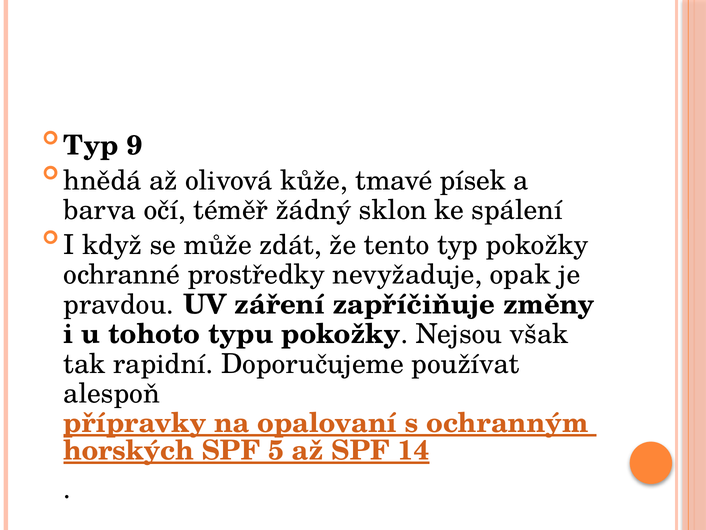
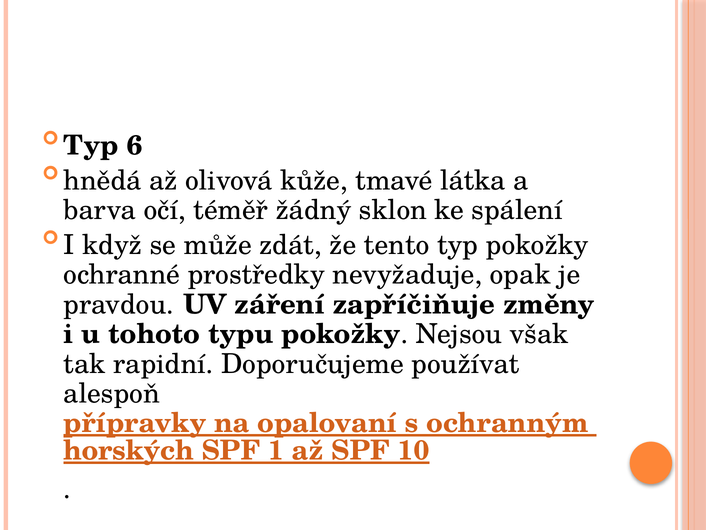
9: 9 -> 6
písek: písek -> látka
5: 5 -> 1
14: 14 -> 10
